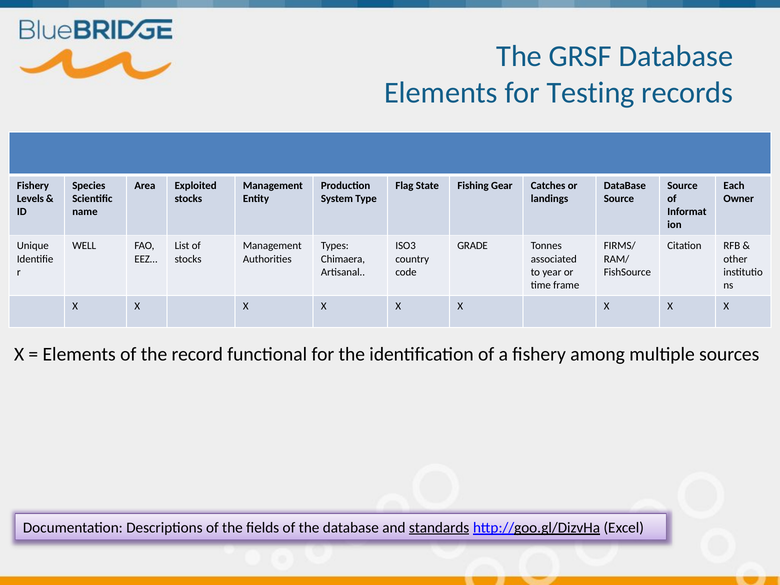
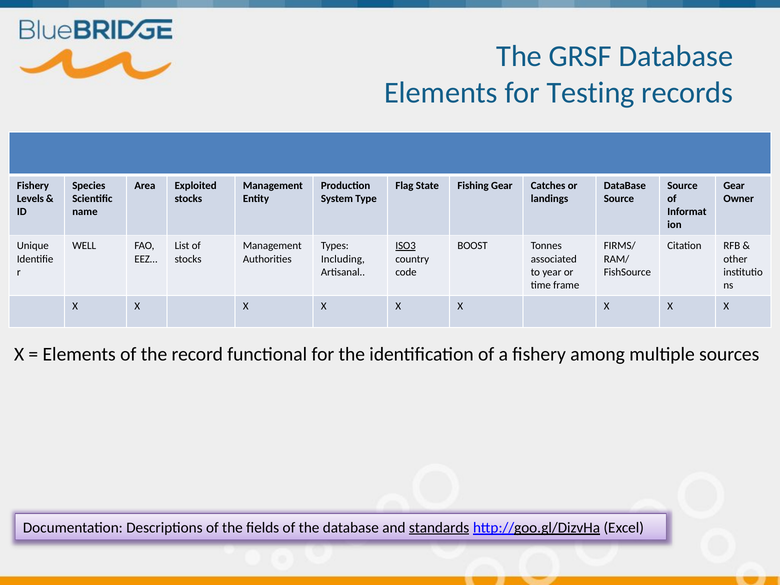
Each at (734, 185): Each -> Gear
ISO3 underline: none -> present
GRADE: GRADE -> BOOST
Chimaera: Chimaera -> Including
